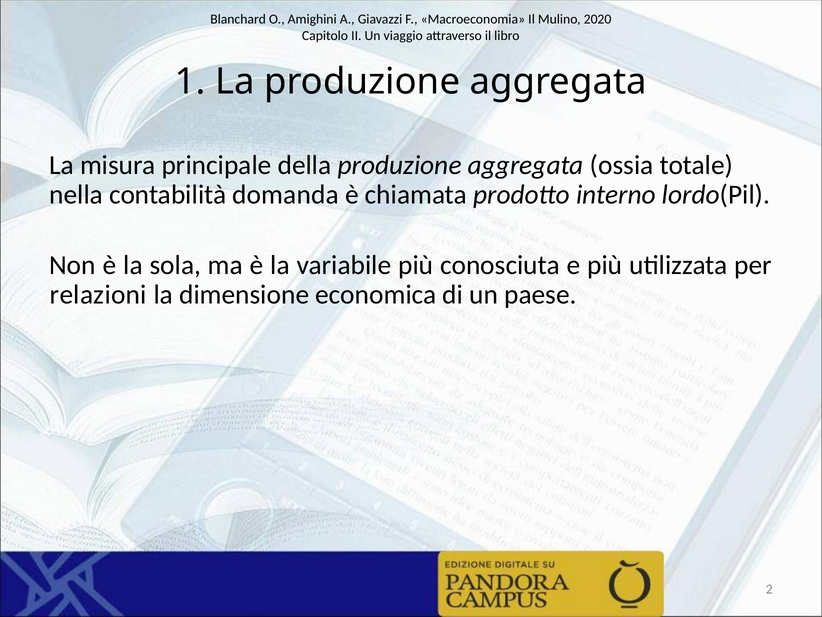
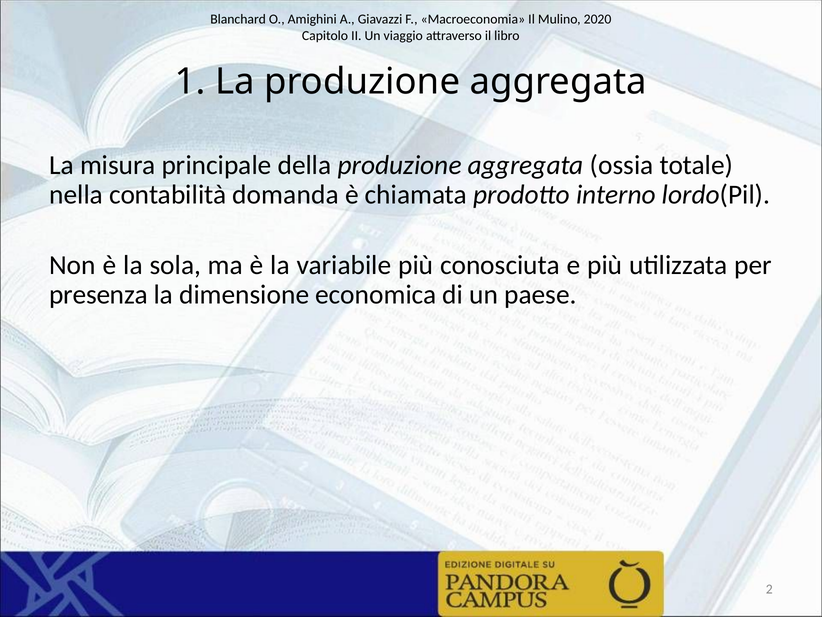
relazioni: relazioni -> presenza
